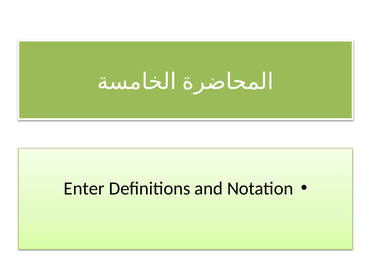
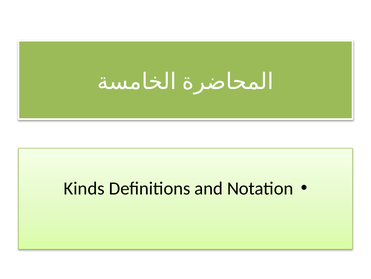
Enter: Enter -> Kinds
